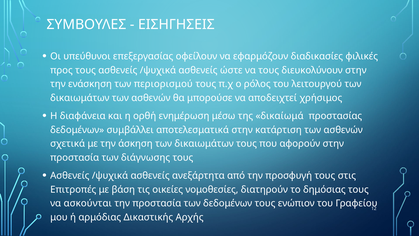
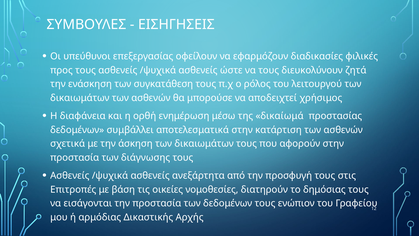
διευκολύνουν στην: στην -> ζητά
περιορισμού: περιορισμού -> συγκατάθεση
ασκούνται: ασκούνται -> εισάγονται
